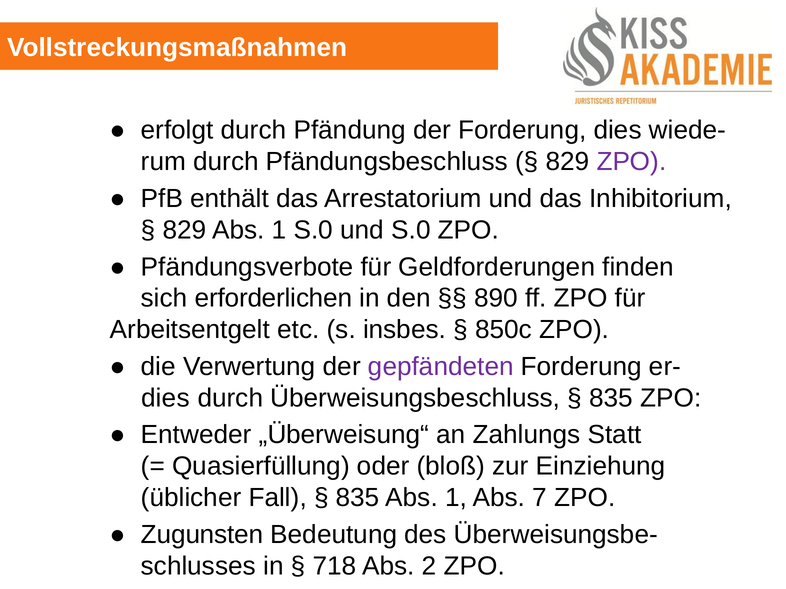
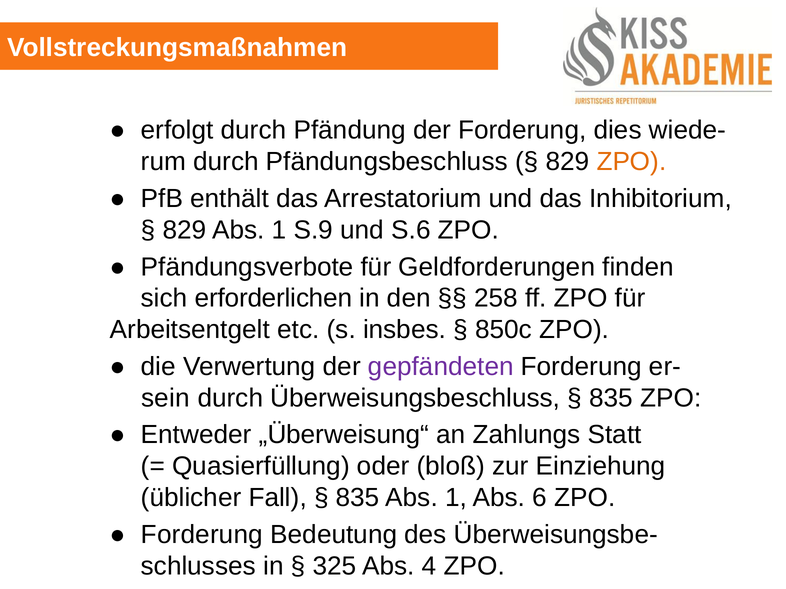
ZPO at (631, 162) colour: purple -> orange
1 S.0: S.0 -> S.9
und S.0: S.0 -> S.6
890: 890 -> 258
dies at (165, 398): dies -> sein
7: 7 -> 6
Zugunsten at (202, 535): Zugunsten -> Forderung
718: 718 -> 325
2: 2 -> 4
